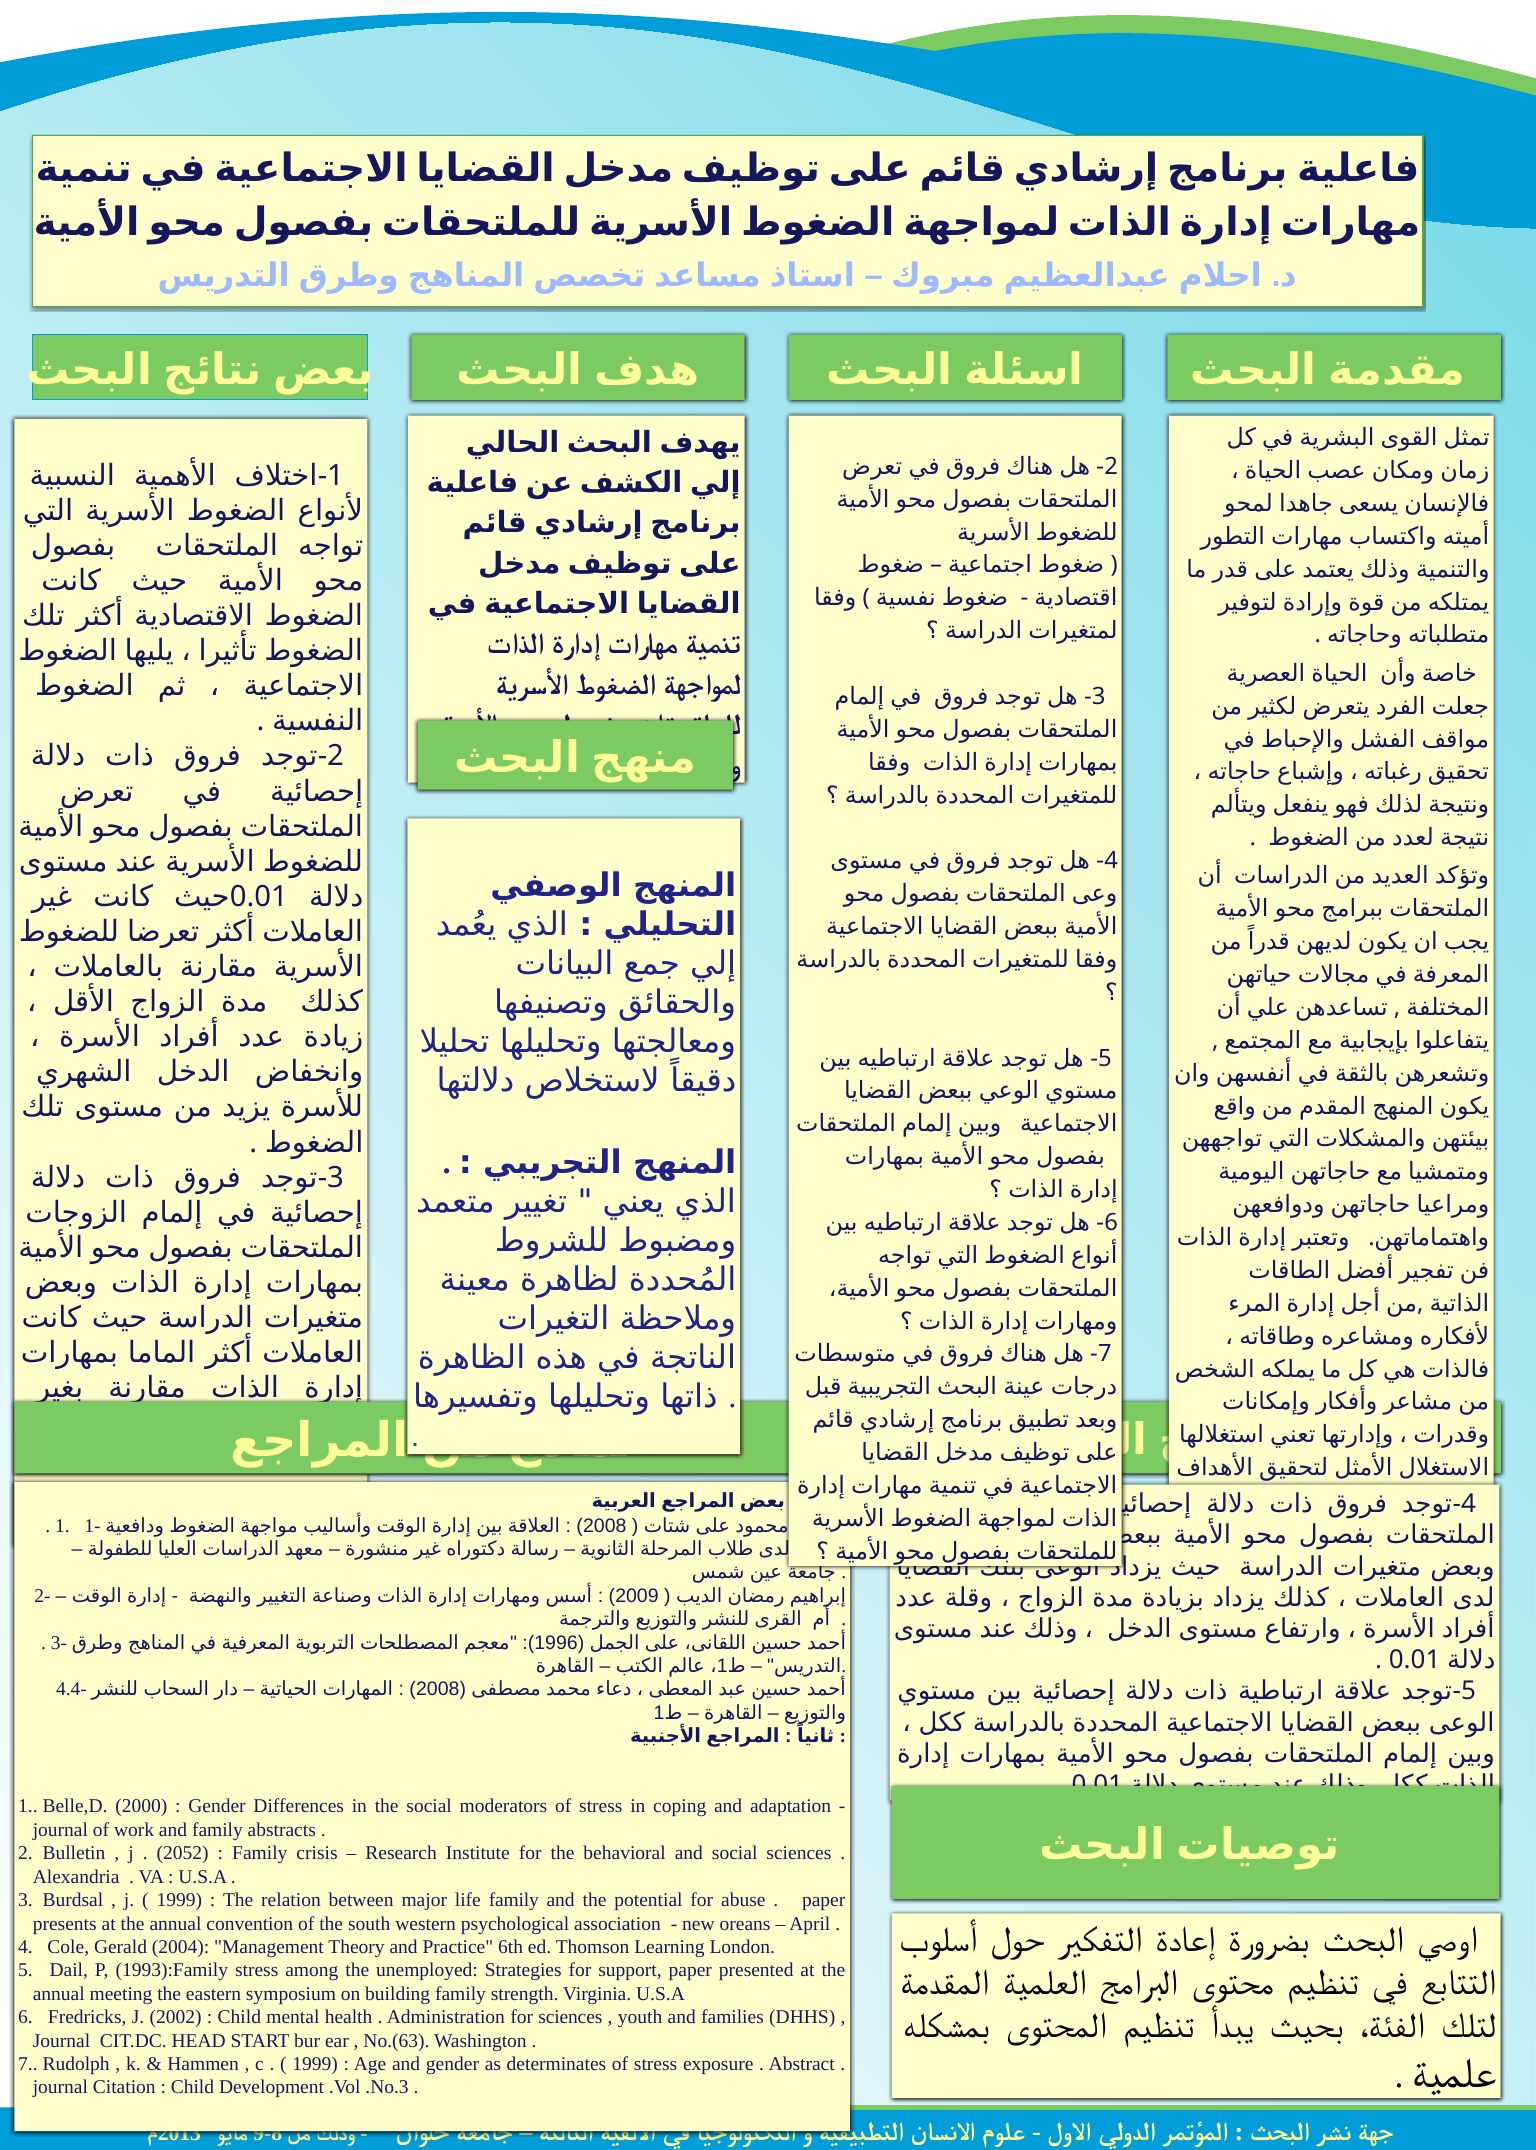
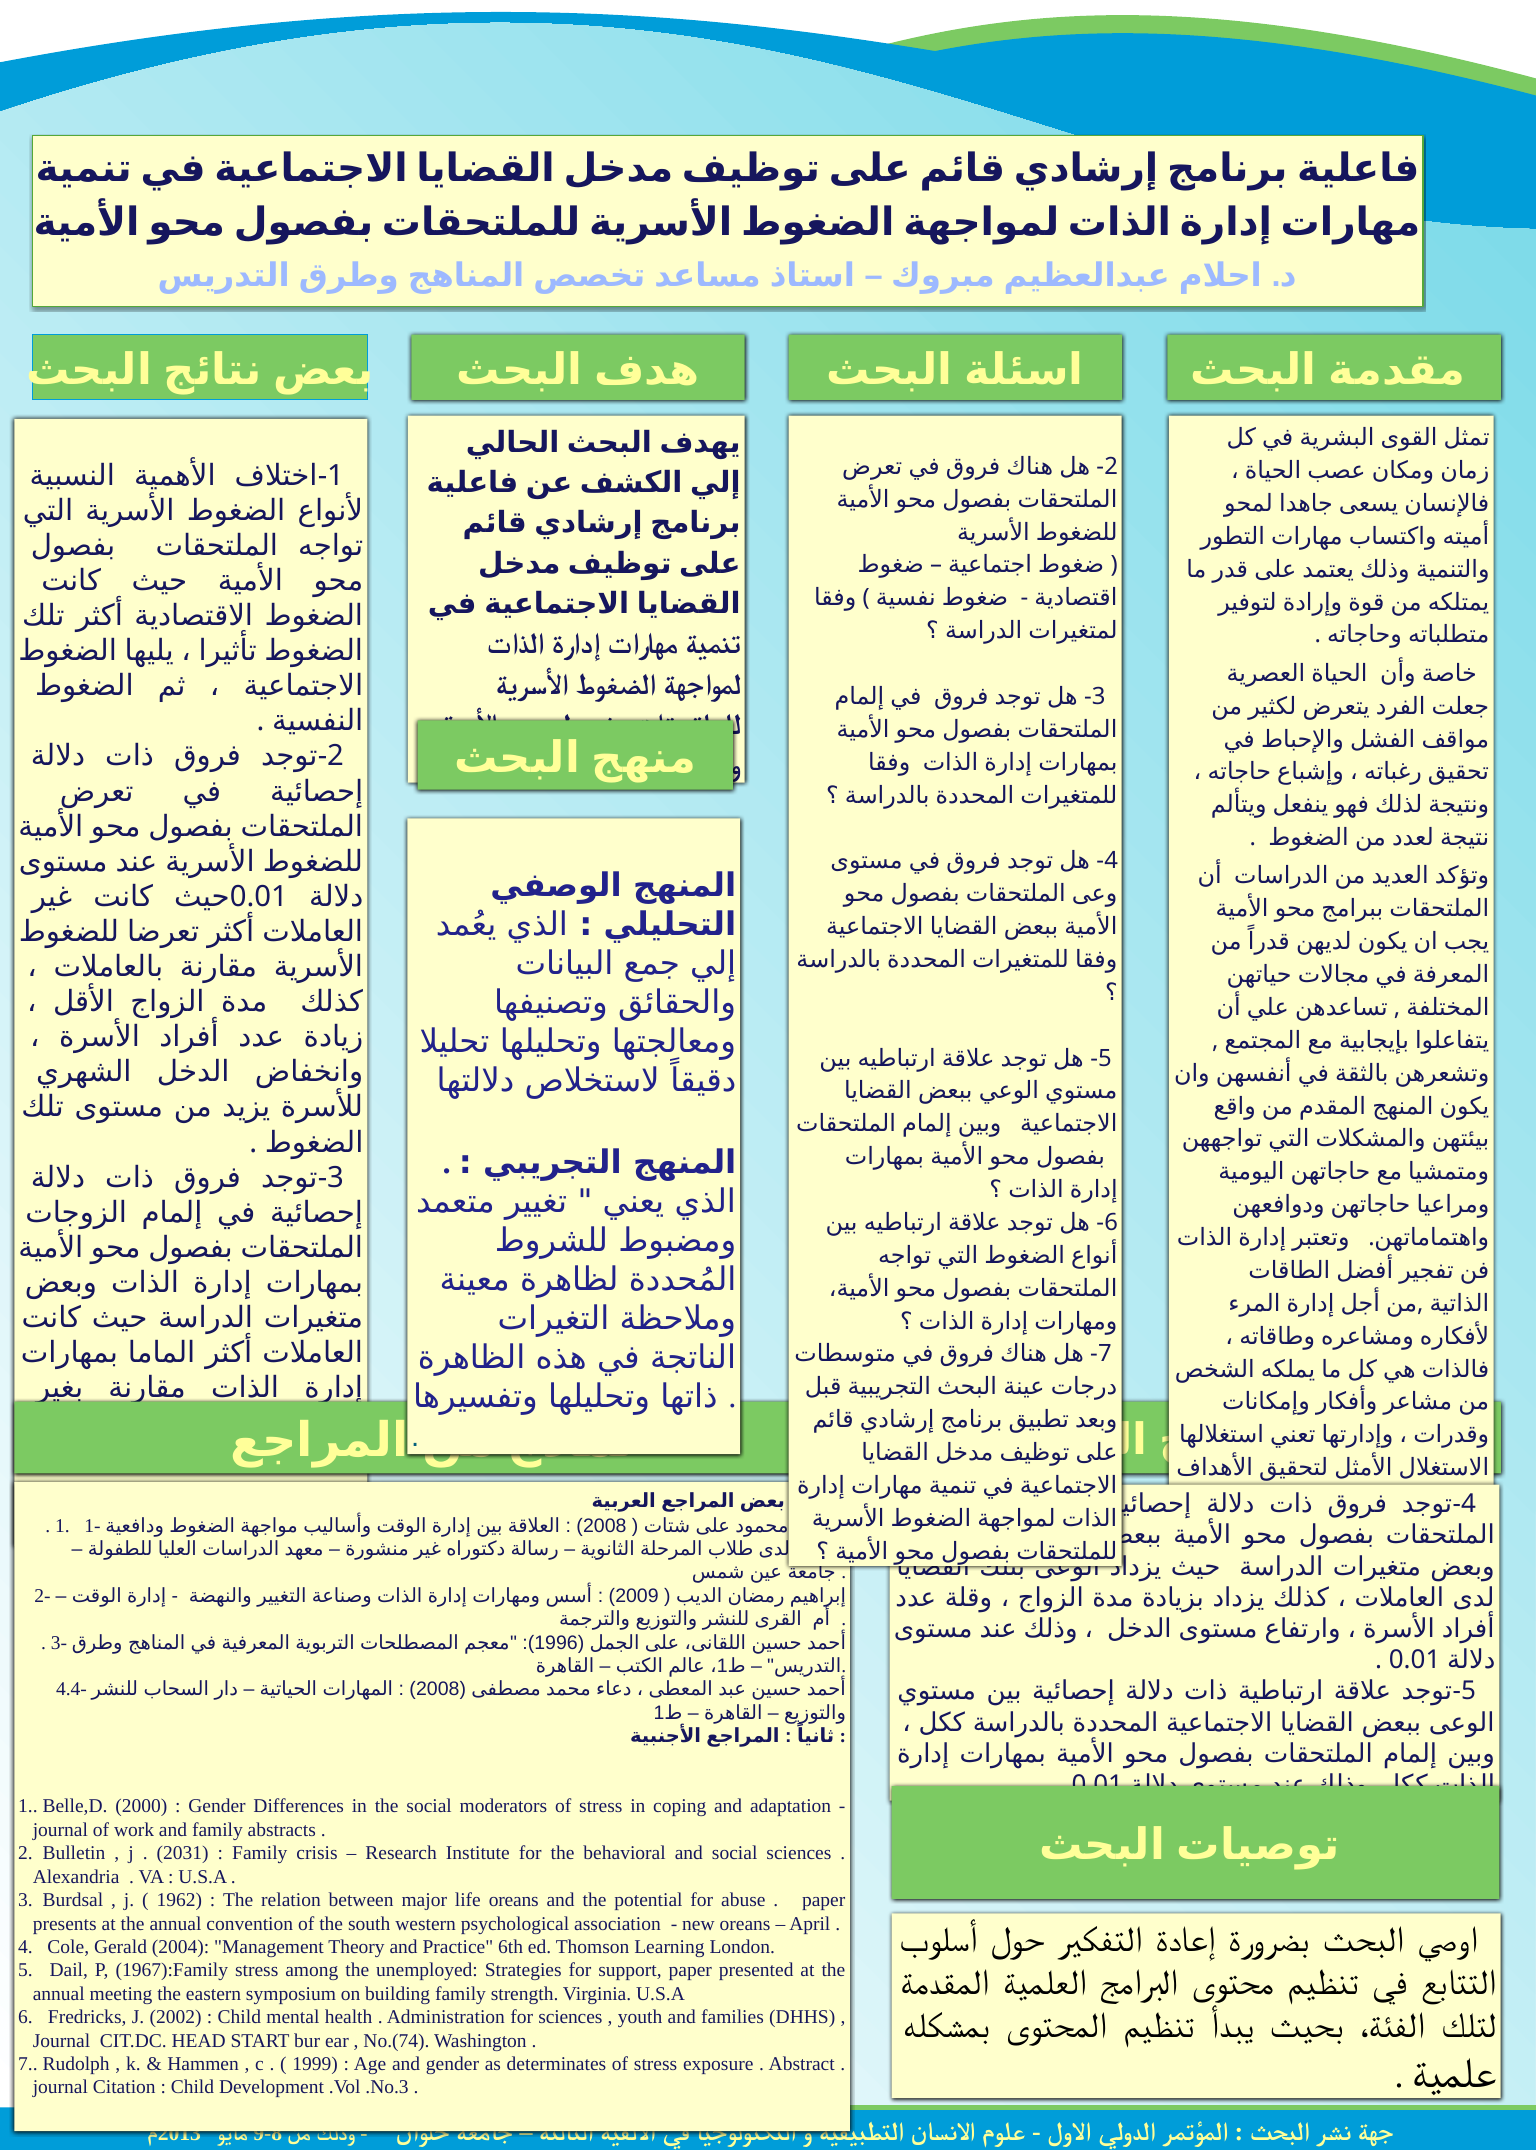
2052: 2052 -> 2031
1999 at (179, 1901): 1999 -> 1962
life family: family -> oreans
1993):Family: 1993):Family -> 1967):Family
No.(63: No.(63 -> No.(74
